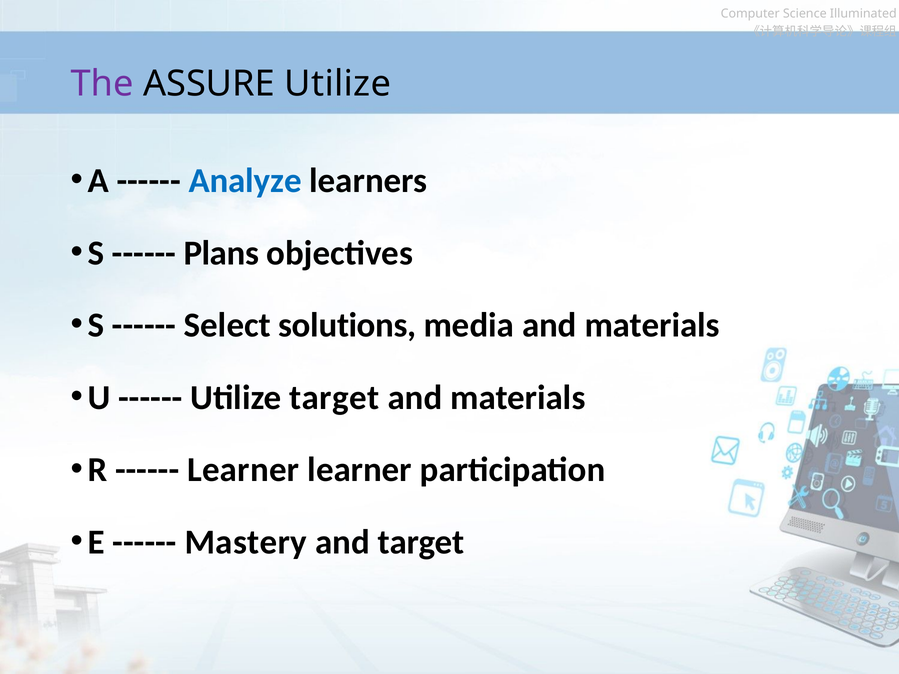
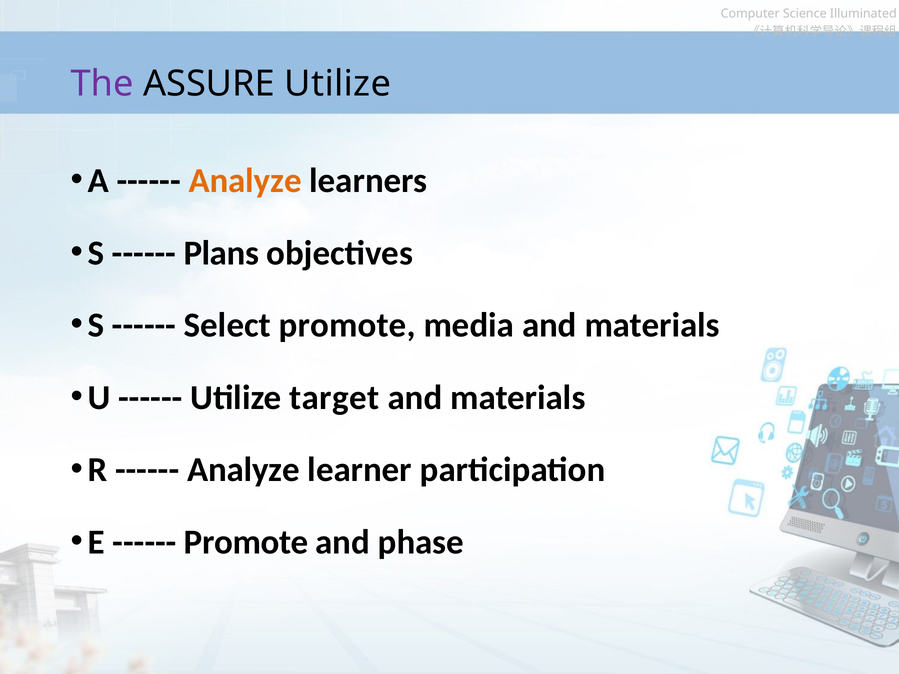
Analyze at (245, 181) colour: blue -> orange
Select solutions: solutions -> promote
Learner at (243, 470): Learner -> Analyze
Mastery at (246, 542): Mastery -> Promote
and target: target -> phase
